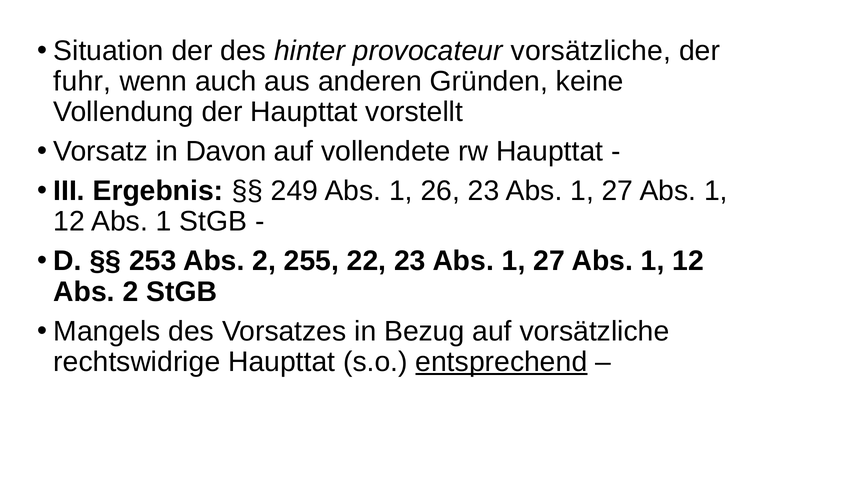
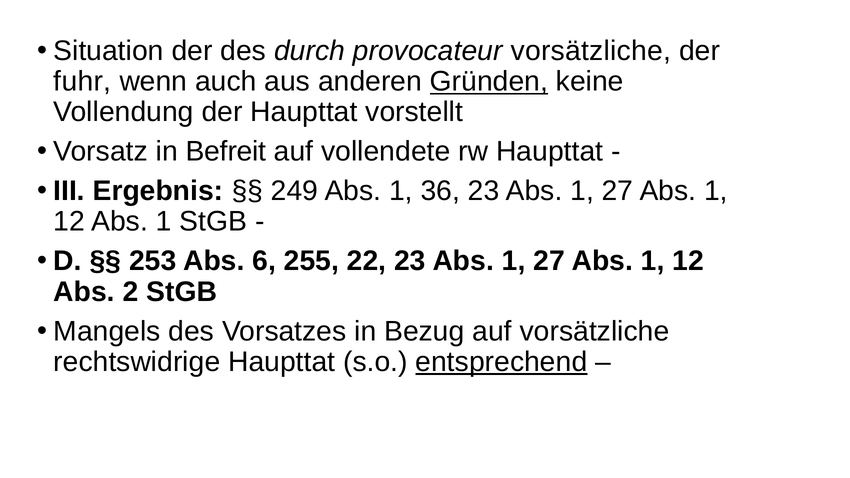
hinter: hinter -> durch
Gründen underline: none -> present
Davon: Davon -> Befreit
26: 26 -> 36
253 Abs 2: 2 -> 6
